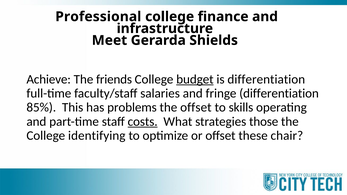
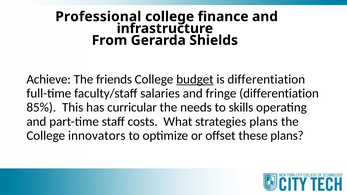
Meet: Meet -> From
problems: problems -> curricular
the offset: offset -> needs
costs underline: present -> none
strategies those: those -> plans
identifying: identifying -> innovators
these chair: chair -> plans
